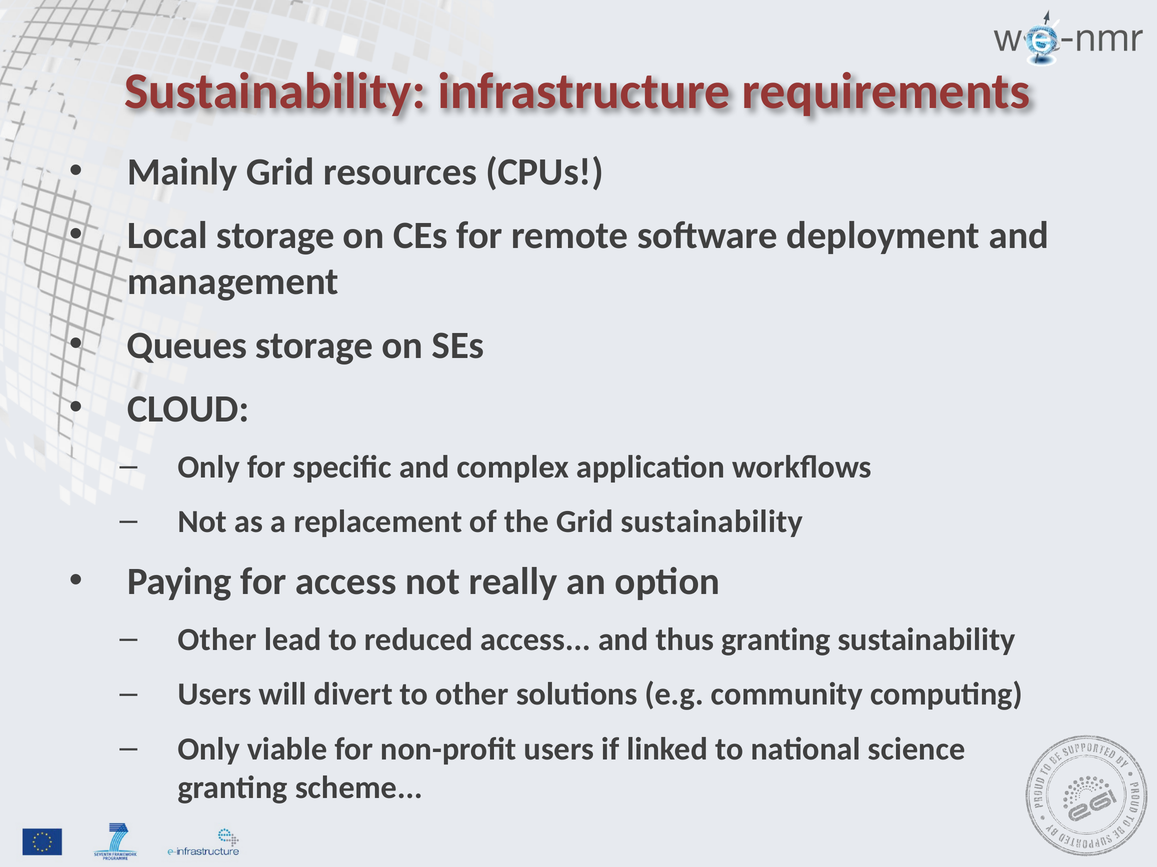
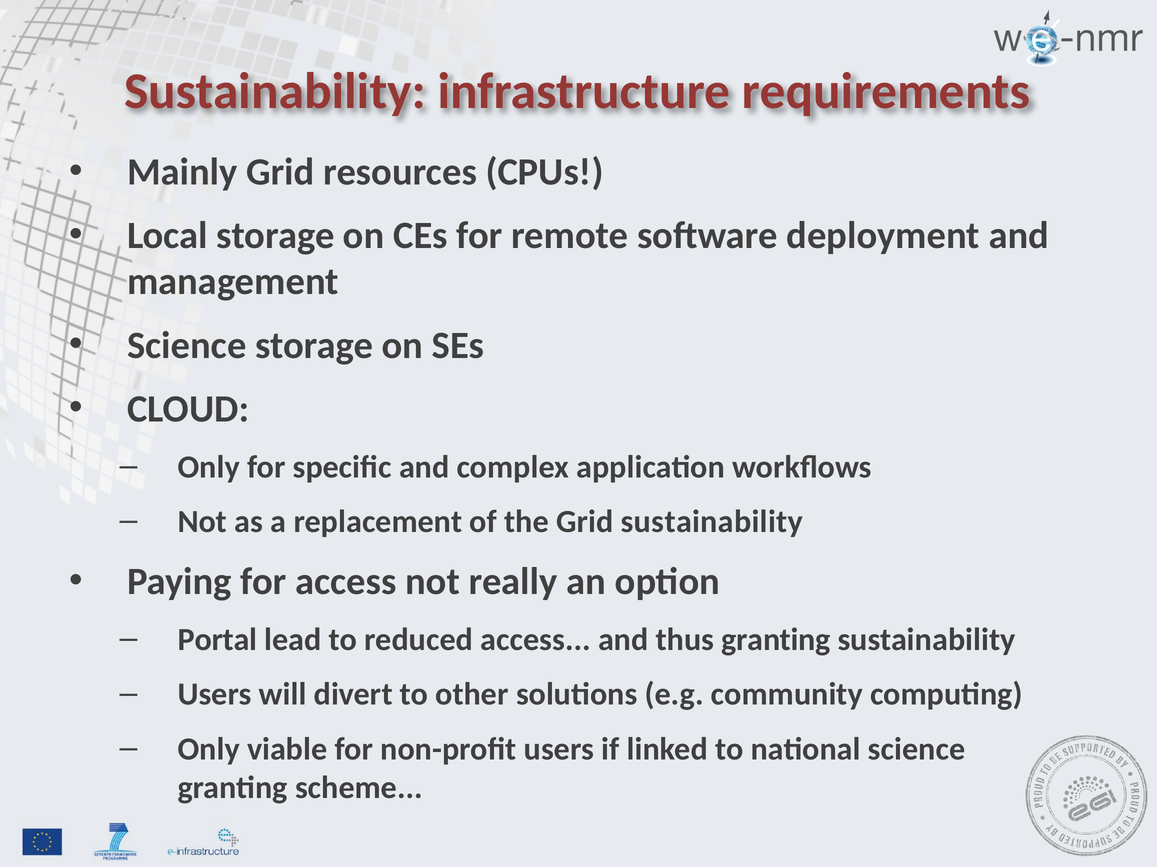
Queues at (187, 346): Queues -> Science
Other at (217, 640): Other -> Portal
